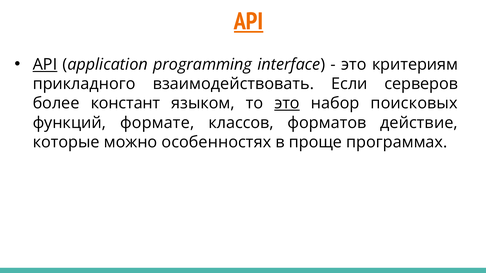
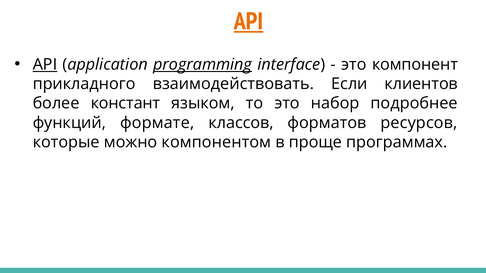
programming underline: none -> present
критериям: критериям -> компонент
серверов: серверов -> клиентов
это at (287, 103) underline: present -> none
поисковых: поисковых -> подробнее
действие: действие -> ресурсов
особенностях: особенностях -> компонентом
